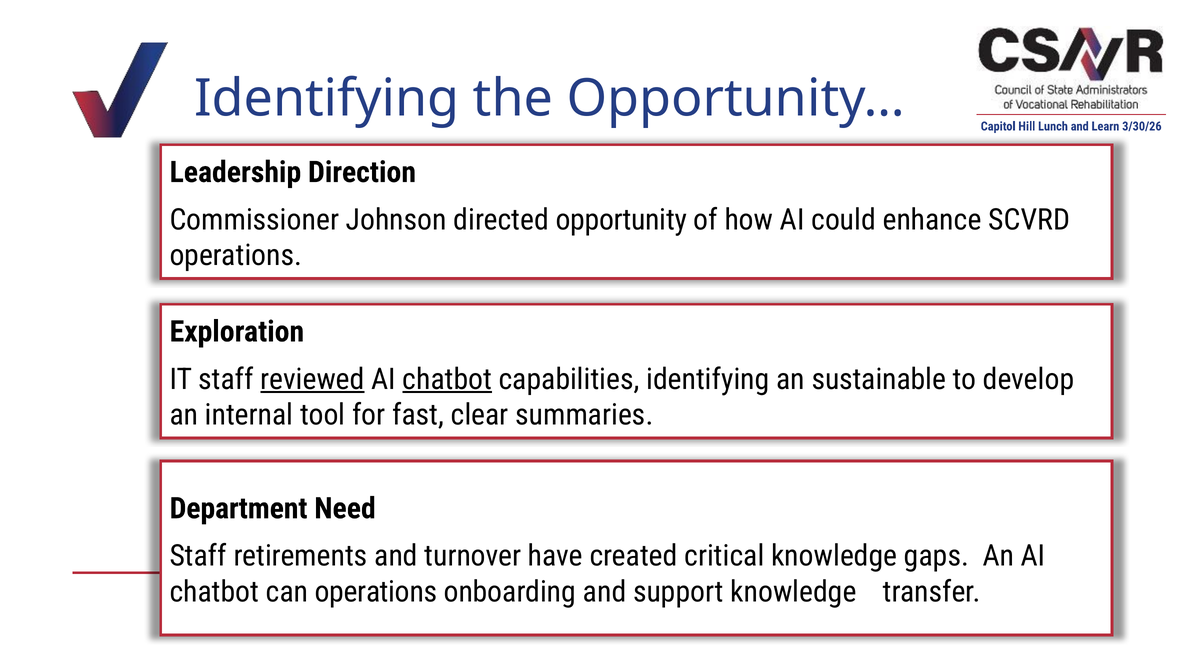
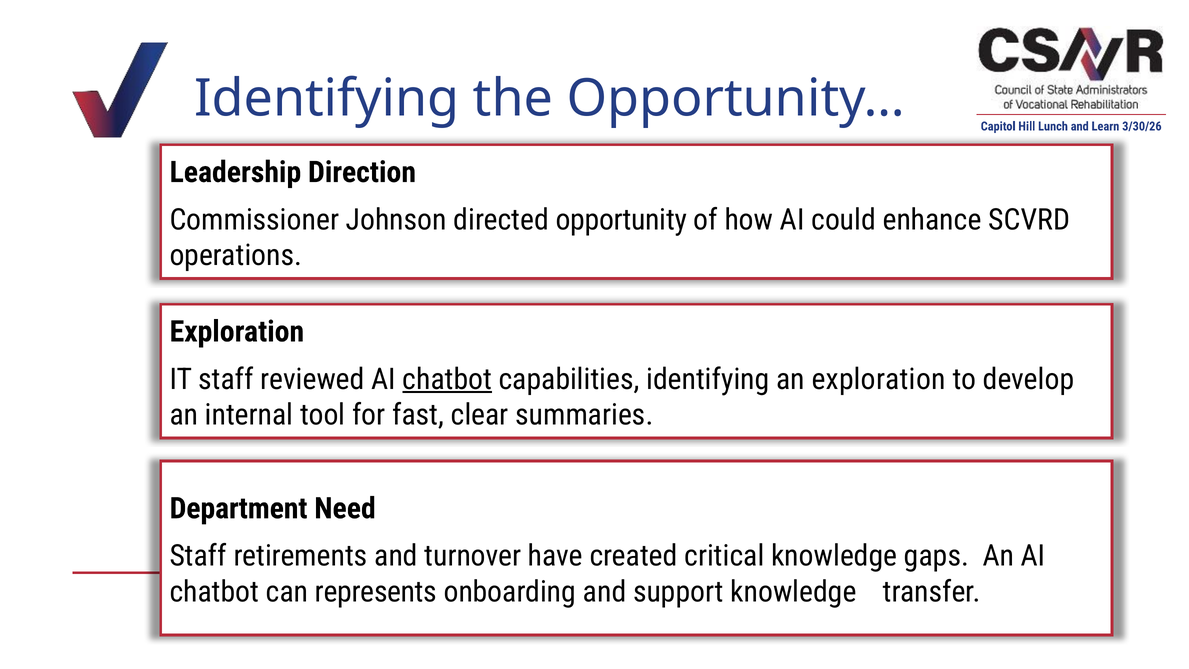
reviewed underline: present -> none
an sustainable: sustainable -> exploration
can operations: operations -> represents
